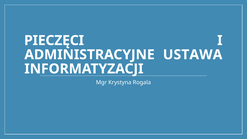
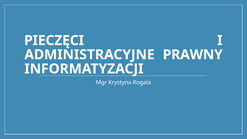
USTAWA: USTAWA -> PRAWNY
